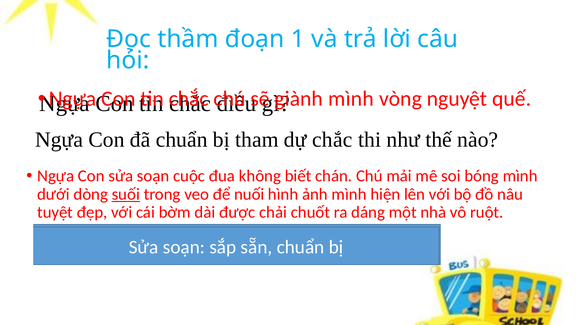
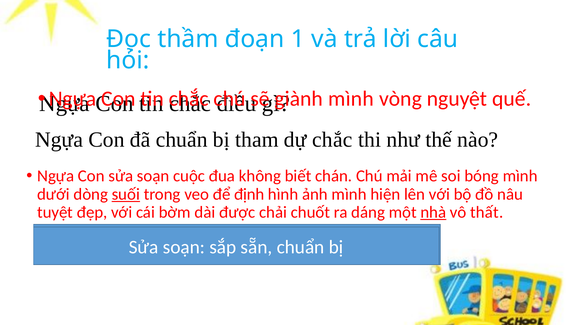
nuối: nuối -> định
nhà underline: none -> present
ruột: ruột -> thất
